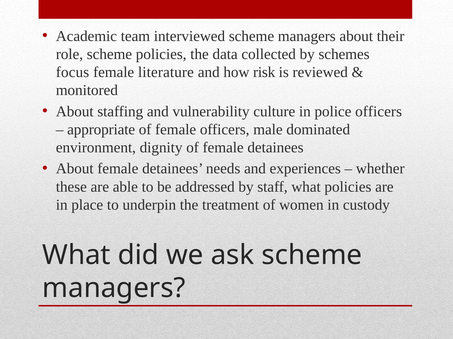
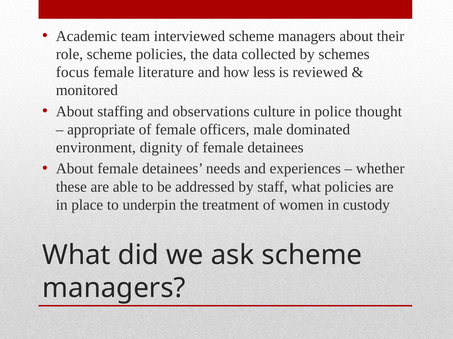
risk: risk -> less
vulnerability: vulnerability -> observations
police officers: officers -> thought
